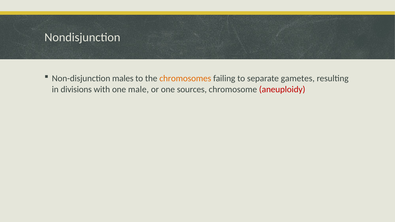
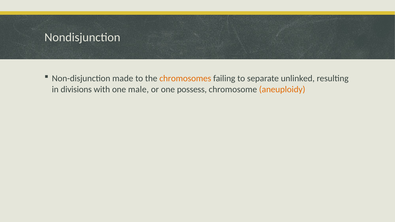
males: males -> made
gametes: gametes -> unlinked
sources: sources -> possess
aneuploidy colour: red -> orange
